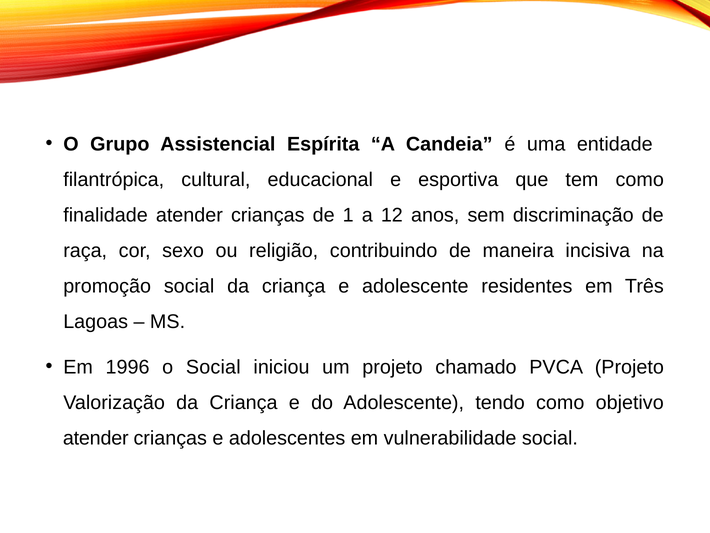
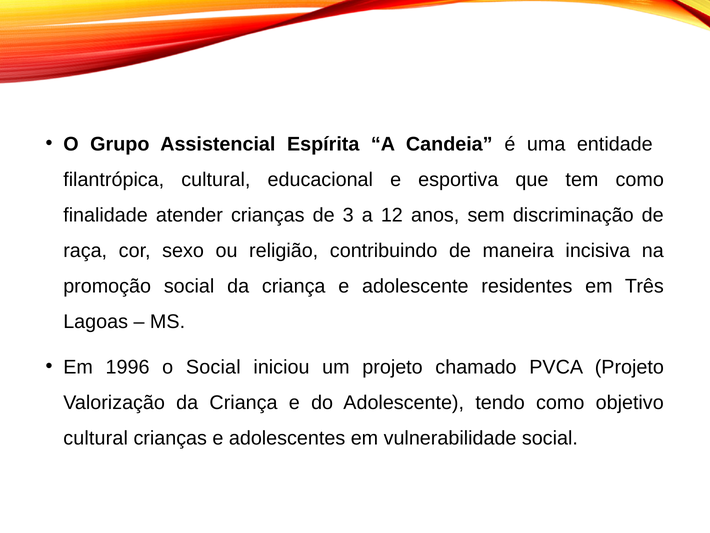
1: 1 -> 3
atender at (96, 438): atender -> cultural
